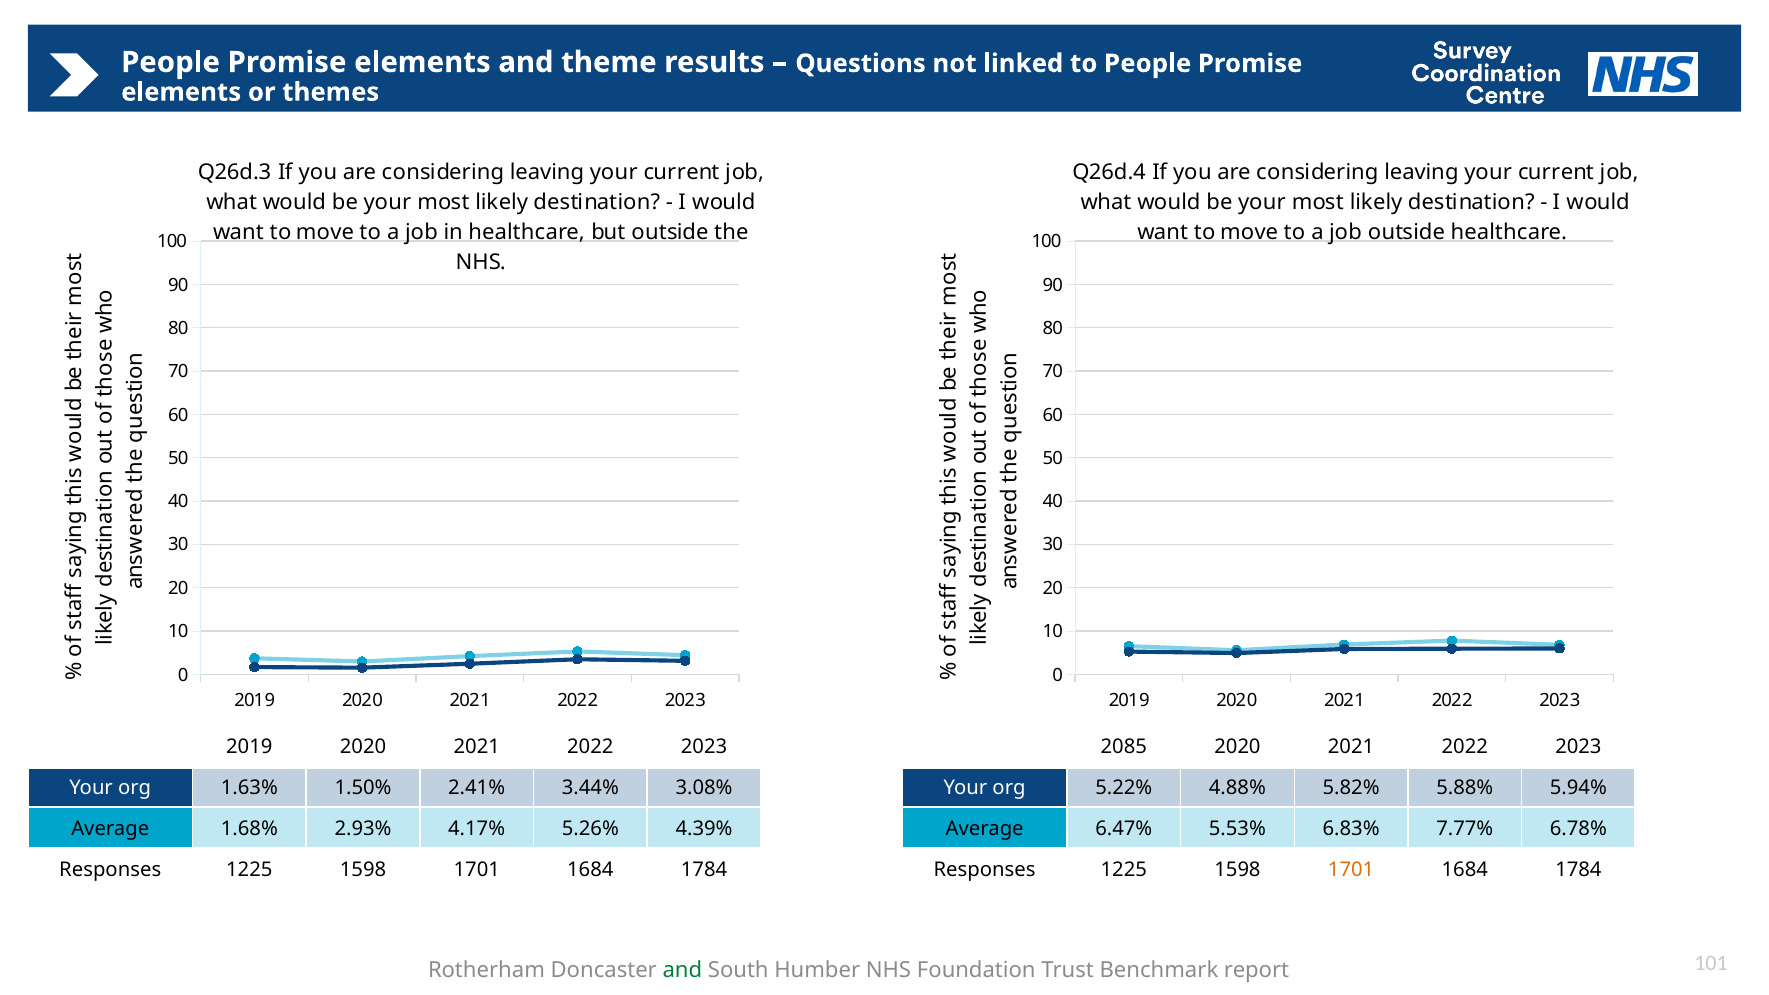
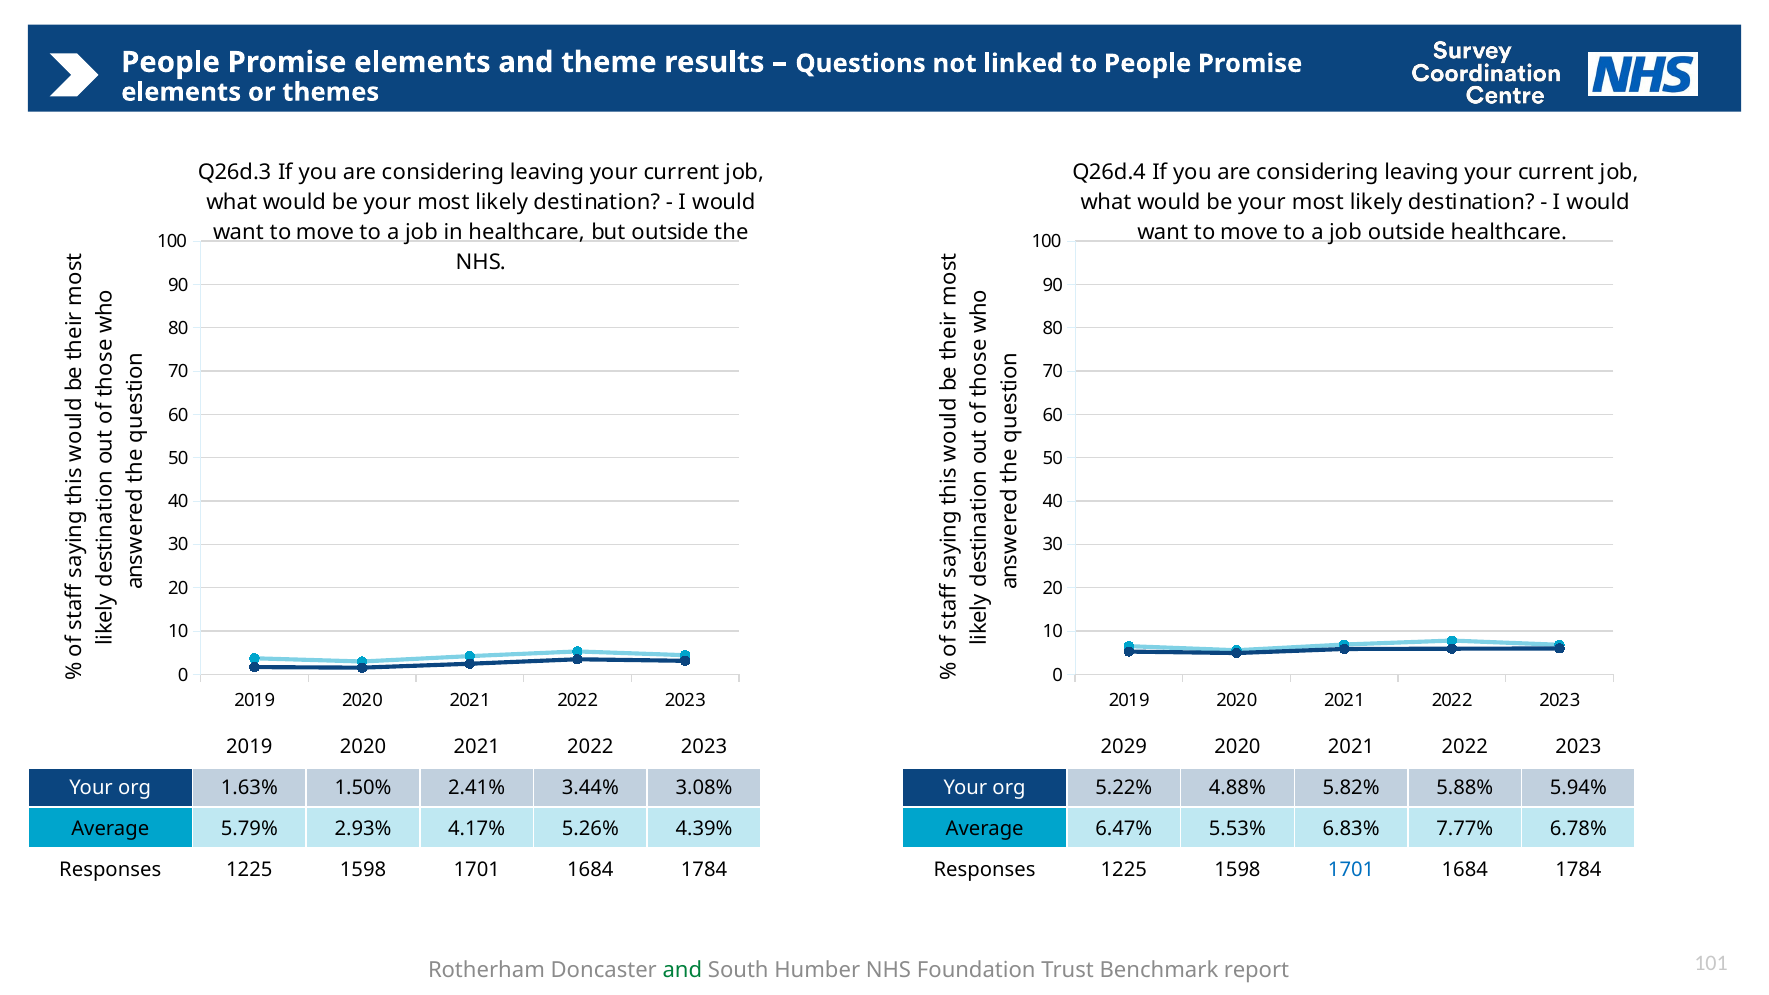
2085: 2085 -> 2029
1.68%: 1.68% -> 5.79%
1701 at (1351, 870) colour: orange -> blue
